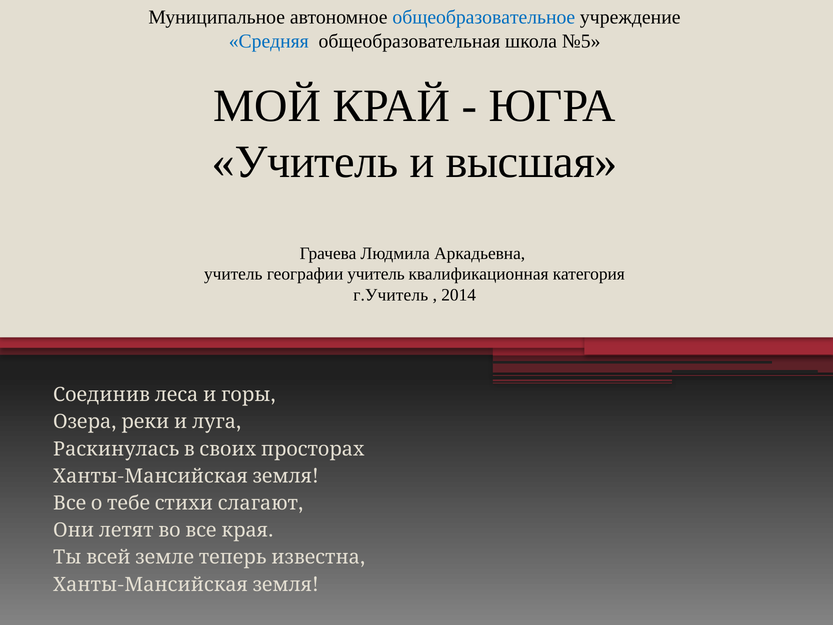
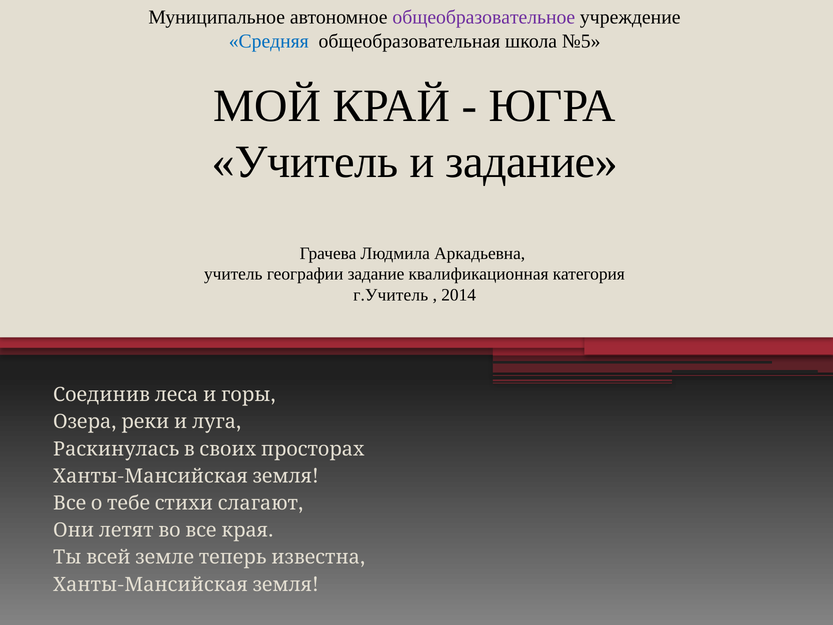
общеобразовательное colour: blue -> purple
и высшая: высшая -> задание
географии учитель: учитель -> задание
